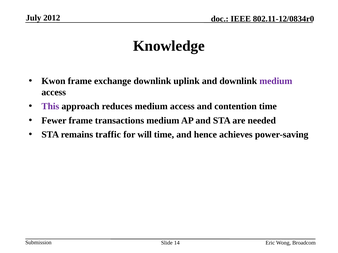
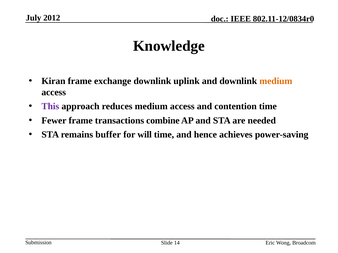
Kwon: Kwon -> Kiran
medium at (276, 81) colour: purple -> orange
transactions medium: medium -> combine
traffic: traffic -> buffer
